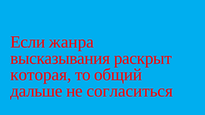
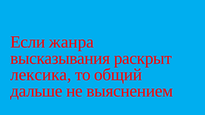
которая: которая -> лексика
согласиться: согласиться -> выяснением
